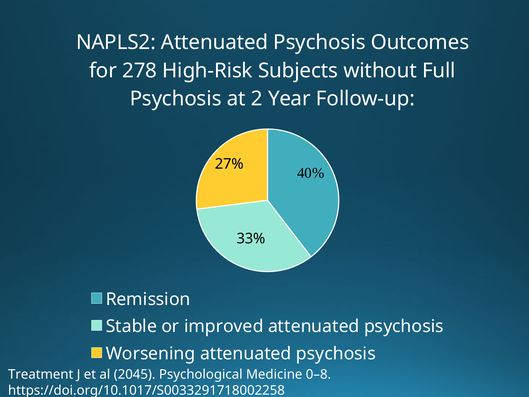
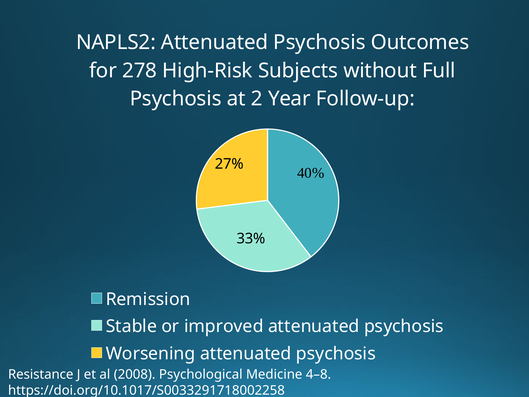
Treatment: Treatment -> Resistance
2045: 2045 -> 2008
0–8: 0–8 -> 4–8
